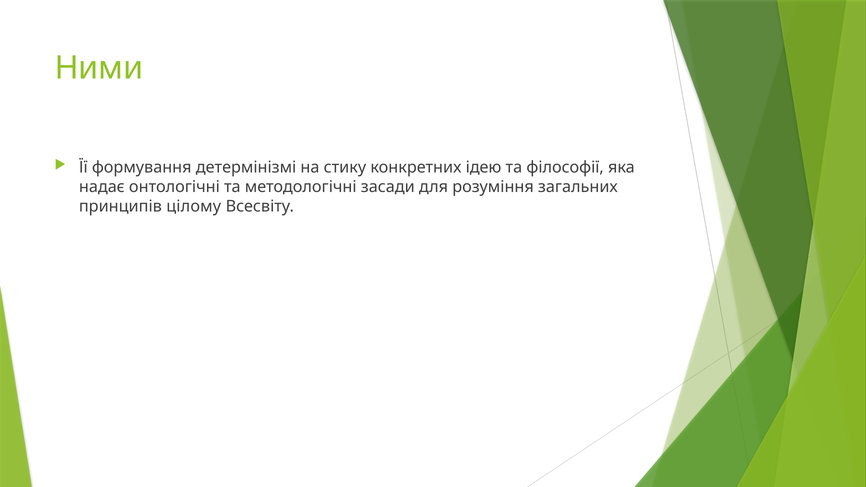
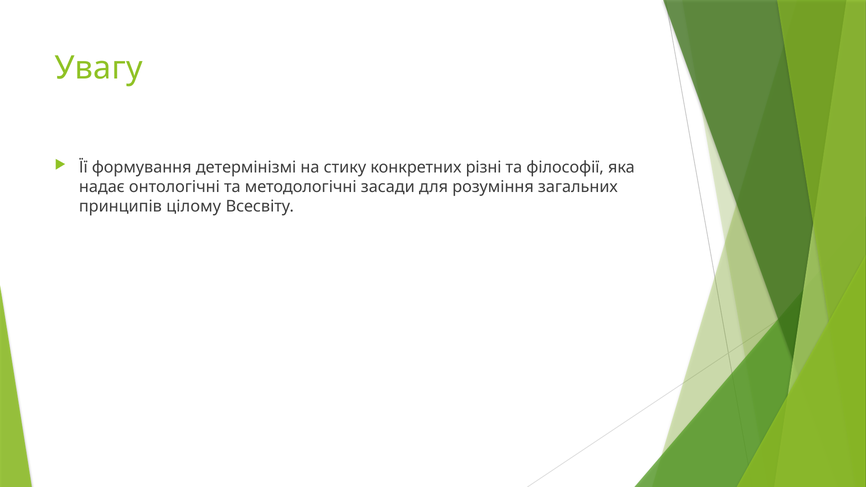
Ними: Ними -> Увагу
ідею: ідею -> різні
